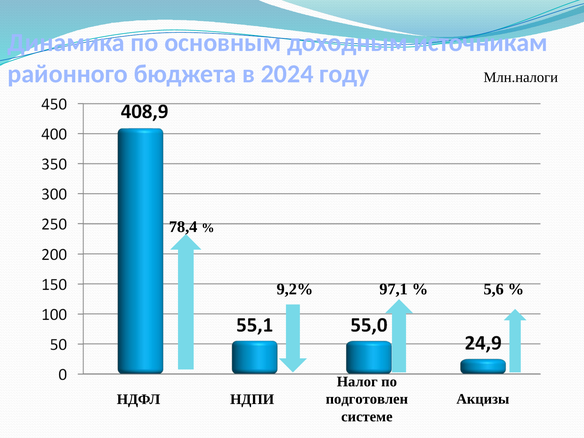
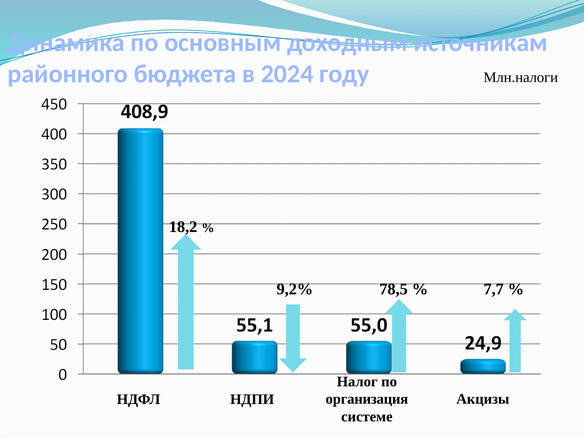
78,4: 78,4 -> 18,2
97,1: 97,1 -> 78,5
5,6: 5,6 -> 7,7
подготовлен: подготовлен -> организация
